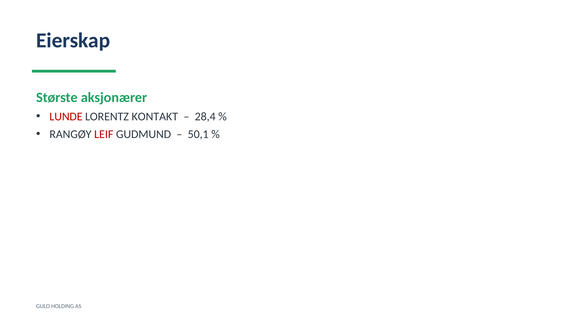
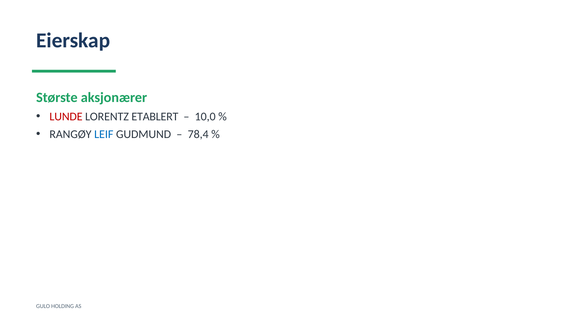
KONTAKT: KONTAKT -> ETABLERT
28,4: 28,4 -> 10,0
LEIF colour: red -> blue
50,1: 50,1 -> 78,4
